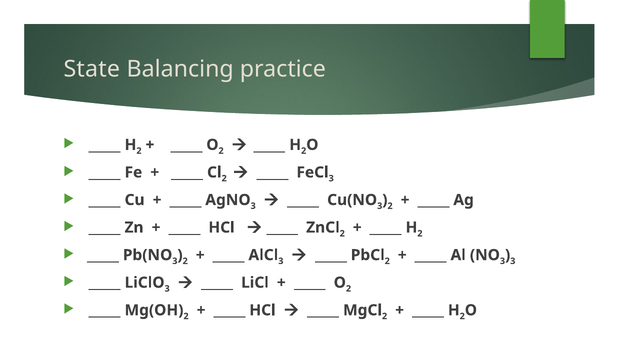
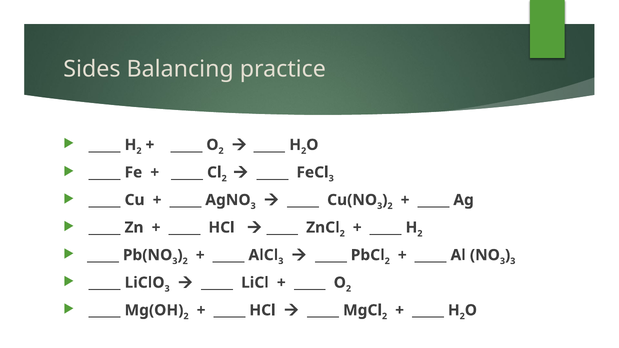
State: State -> Sides
